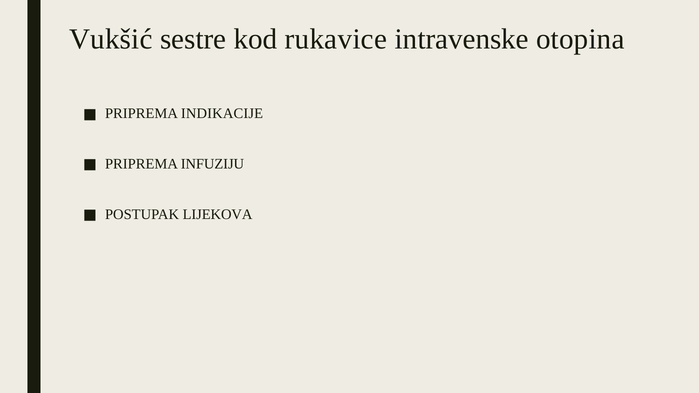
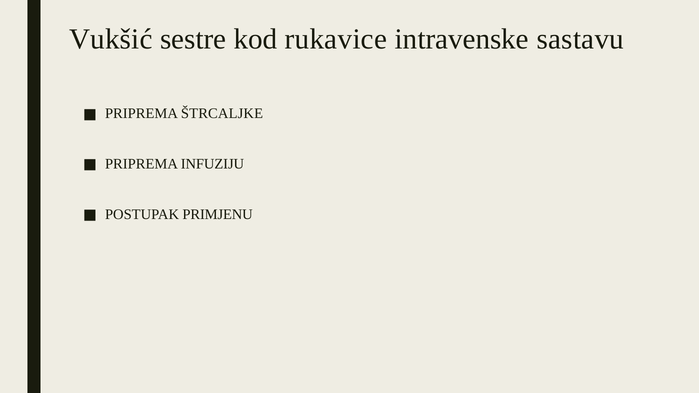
otopina: otopina -> sastavu
INDIKACIJE: INDIKACIJE -> ŠTRCALJKE
LIJEKOVA: LIJEKOVA -> PRIMJENU
